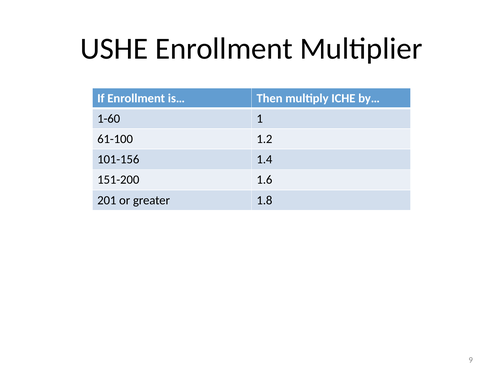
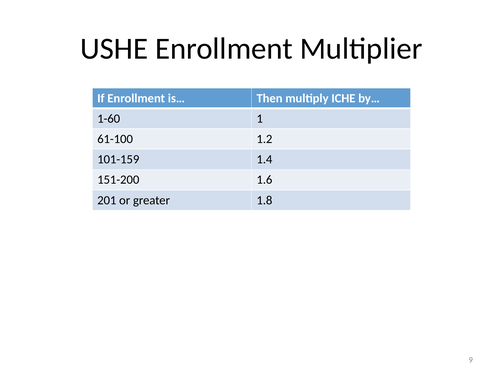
101-156: 101-156 -> 101-159
